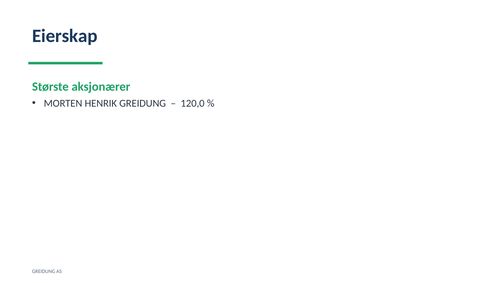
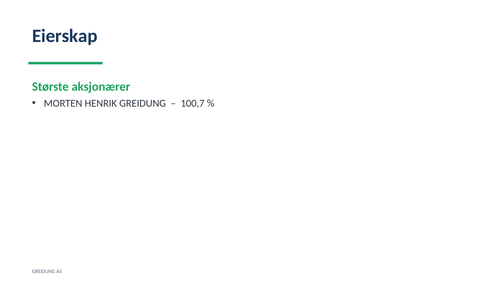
120,0: 120,0 -> 100,7
